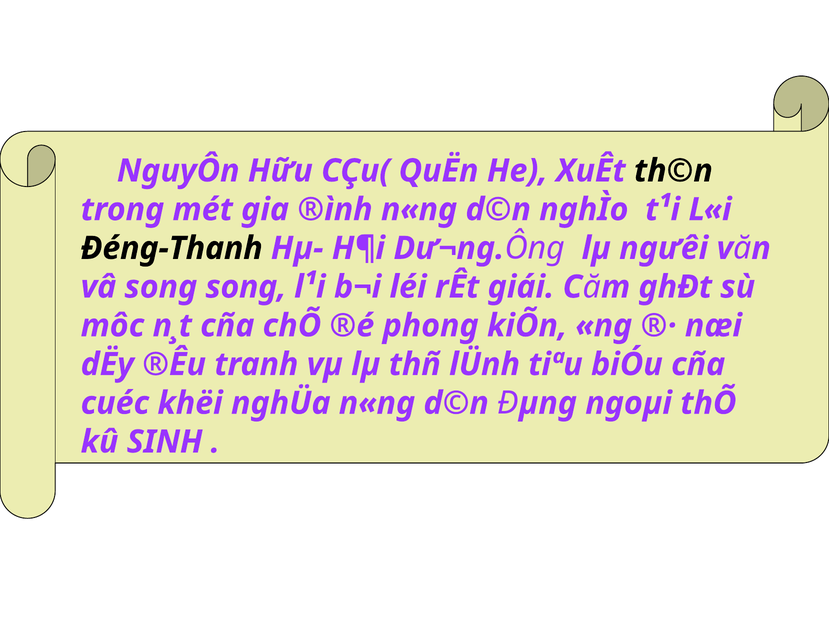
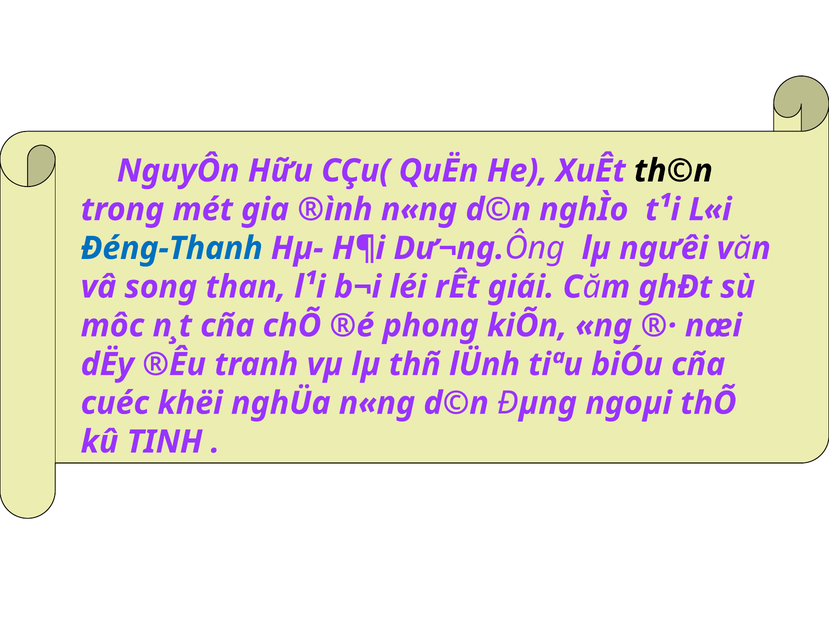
Đéng-Thanh colour: black -> blue
song song: song -> than
SINH: SINH -> TINH
